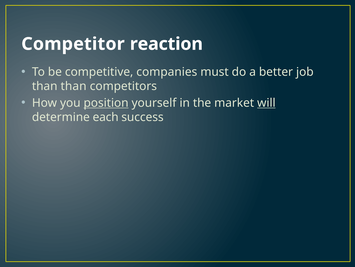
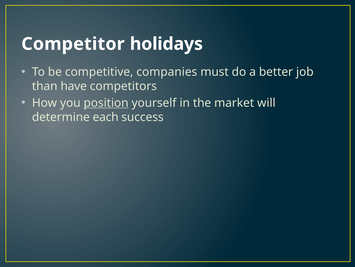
reaction: reaction -> holidays
than than: than -> have
will underline: present -> none
